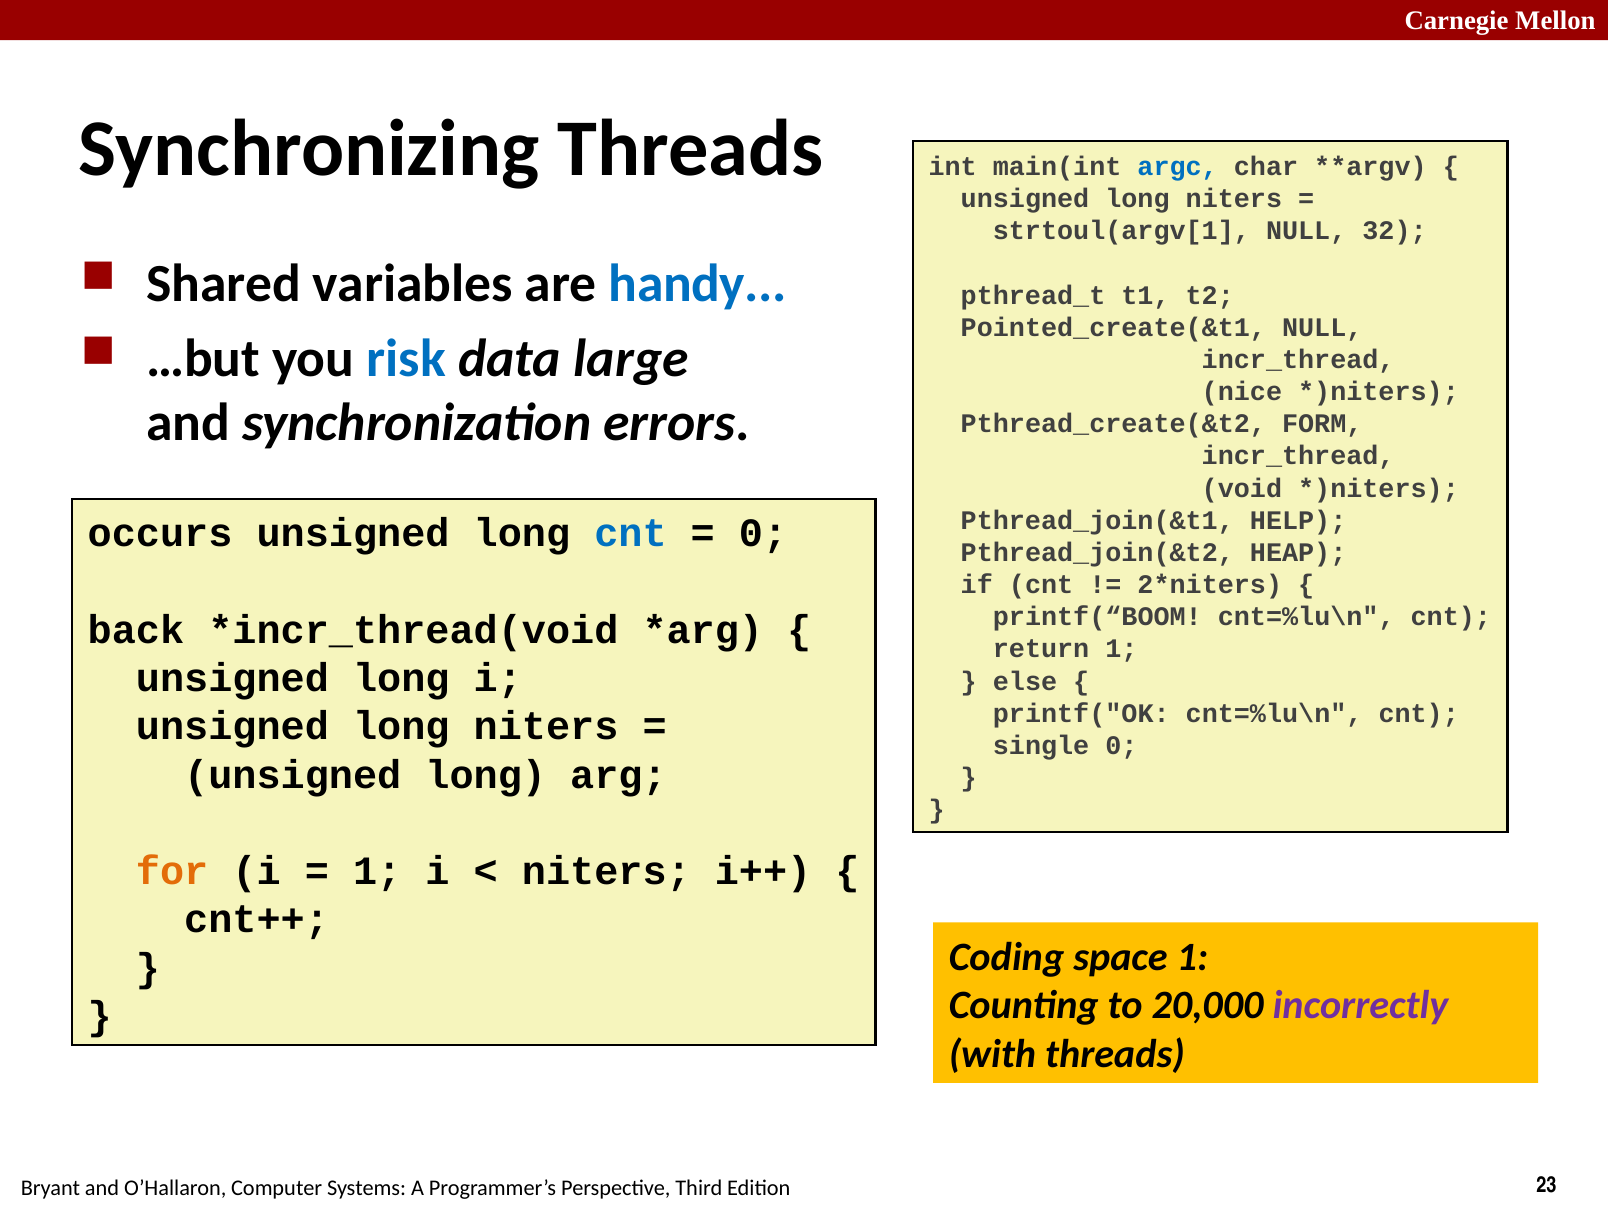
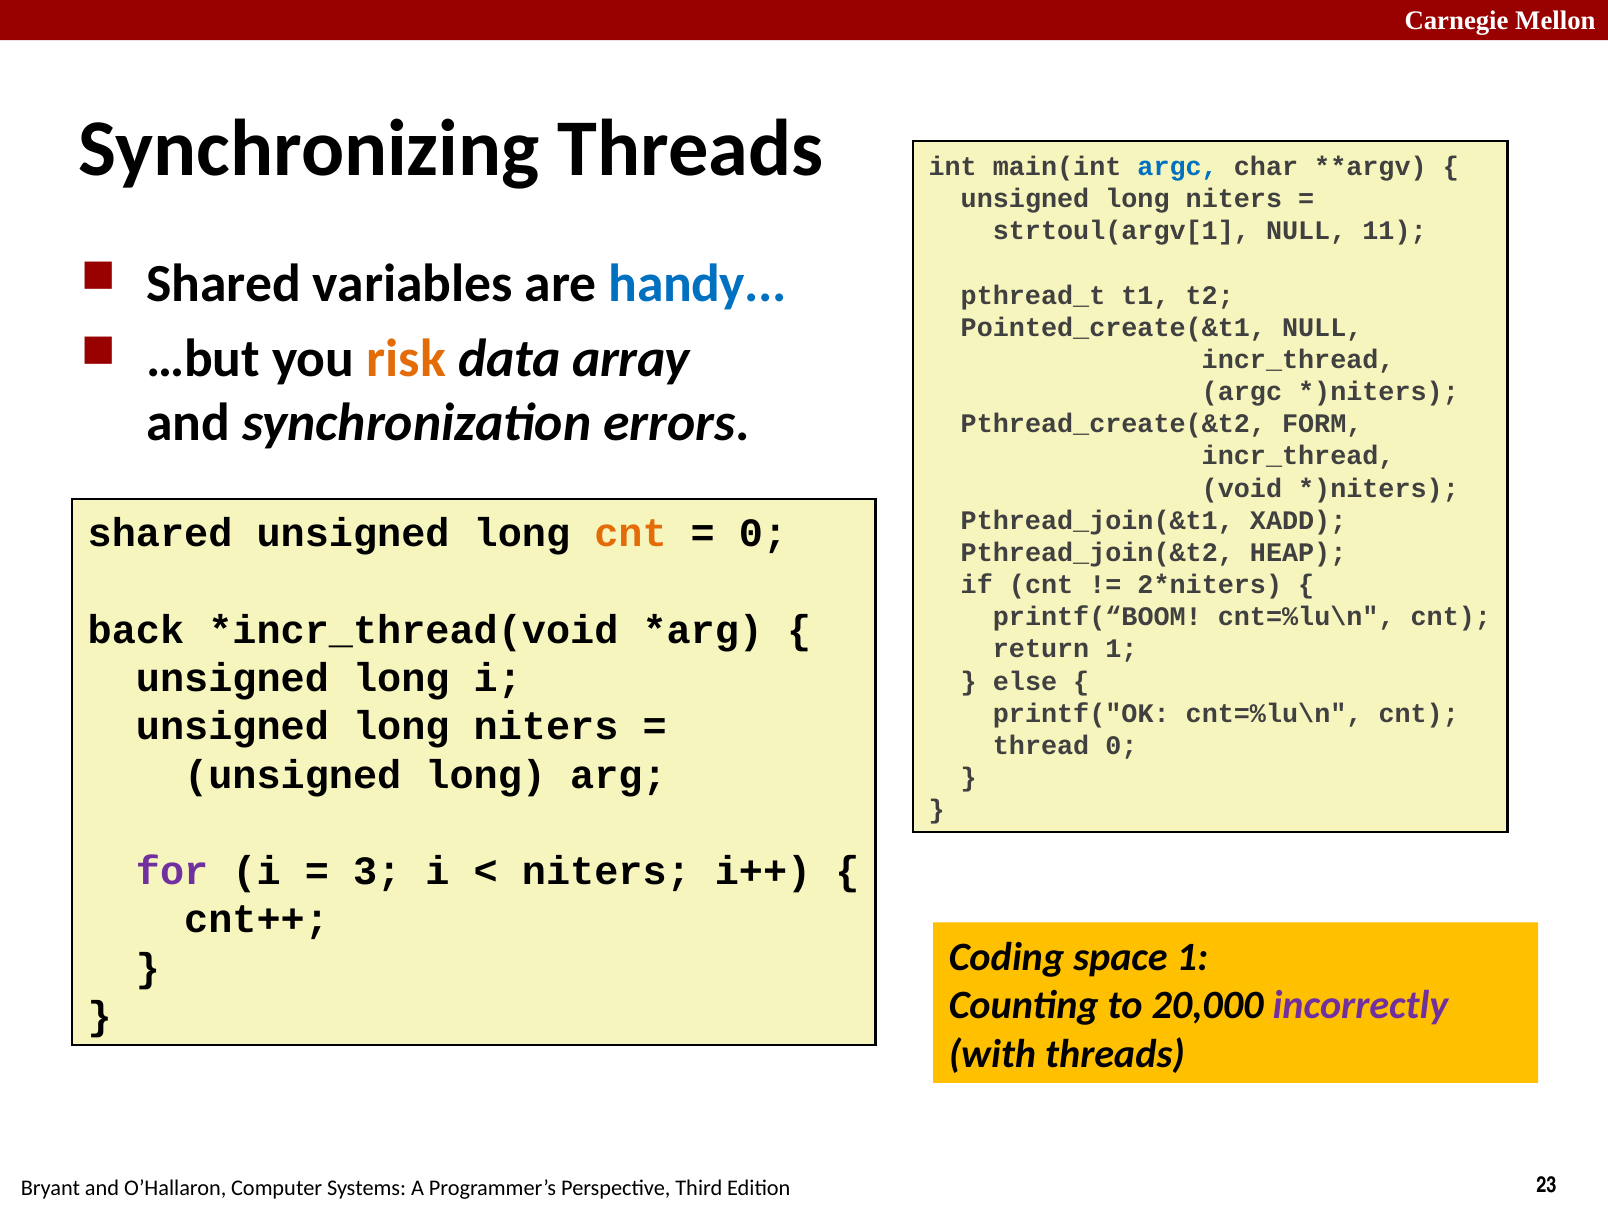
32: 32 -> 11
risk colour: blue -> orange
large: large -> array
nice at (1242, 392): nice -> argc
HELP: HELP -> XADD
occurs at (160, 534): occurs -> shared
cnt at (630, 534) colour: blue -> orange
single: single -> thread
for colour: orange -> purple
1 at (377, 871): 1 -> 3
